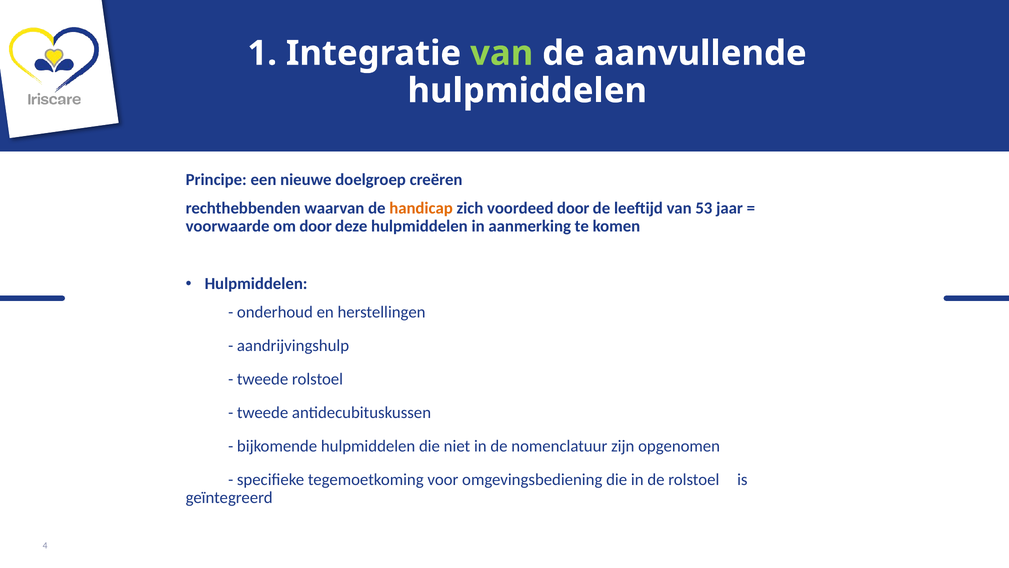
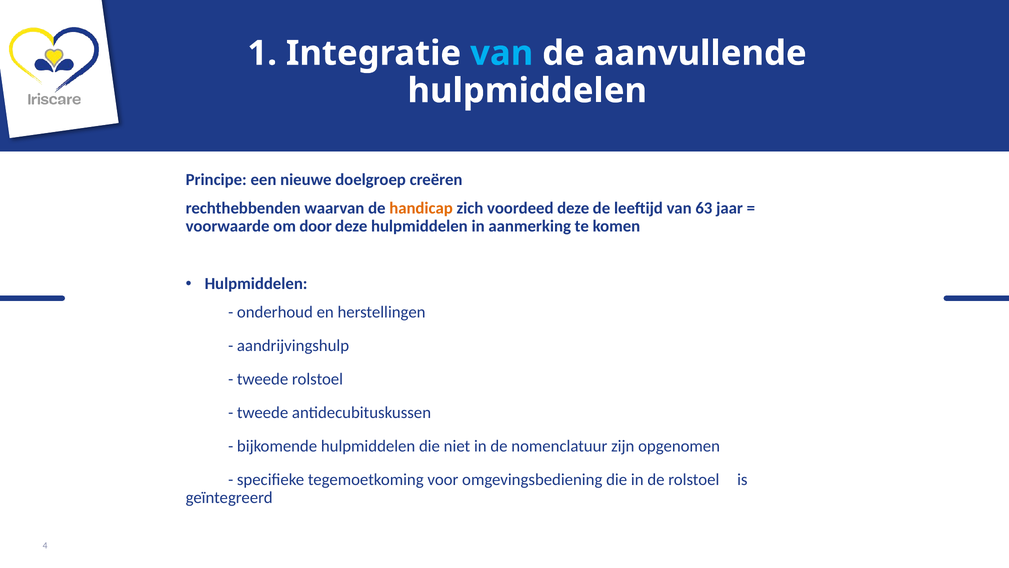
van at (502, 53) colour: light green -> light blue
voordeed door: door -> deze
53: 53 -> 63
